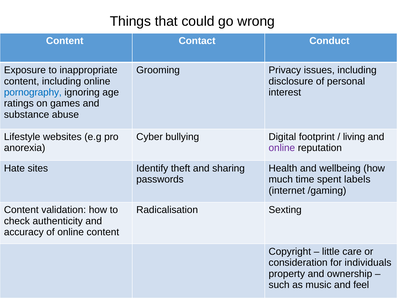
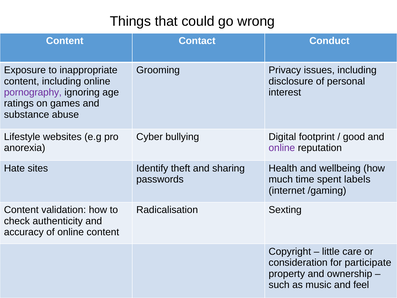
pornography colour: blue -> purple
living: living -> good
individuals: individuals -> participate
